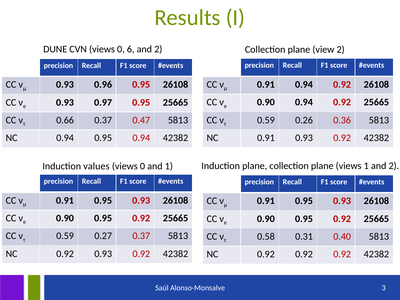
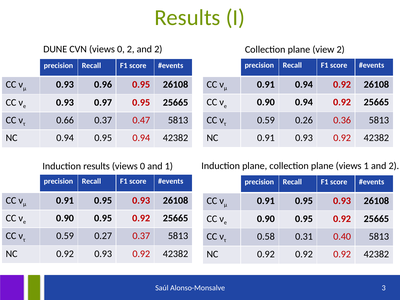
0 6: 6 -> 2
Induction values: values -> results
